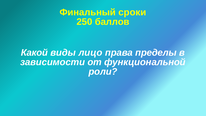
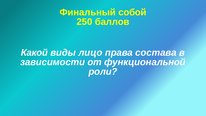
сроки: сроки -> собой
пределы: пределы -> состава
